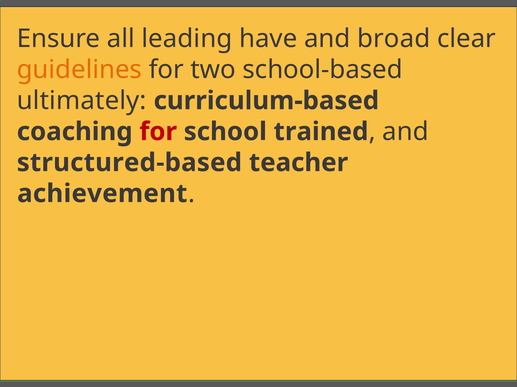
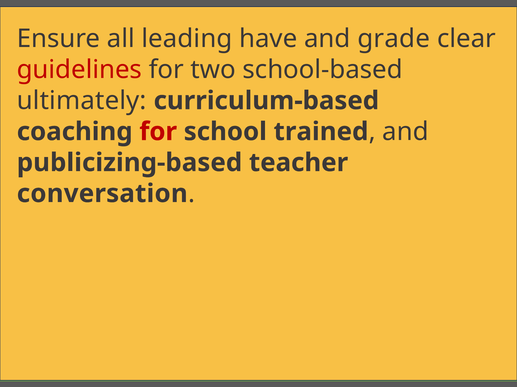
broad: broad -> grade
guidelines colour: orange -> red
structured-based: structured-based -> publicizing-based
achievement: achievement -> conversation
